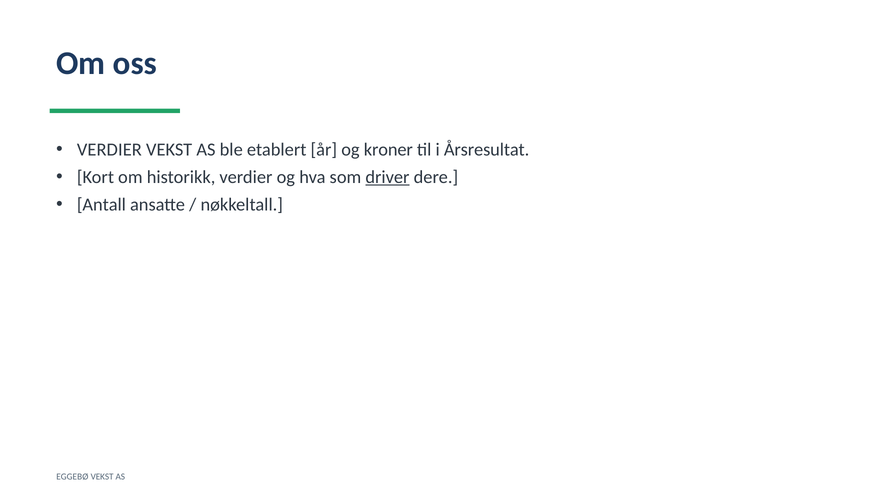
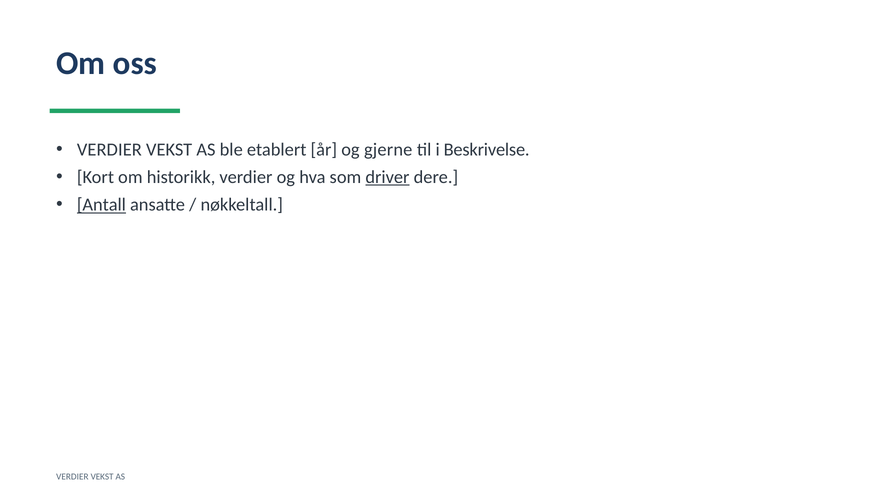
kroner: kroner -> gjerne
Årsresultat: Årsresultat -> Beskrivelse
Antall underline: none -> present
EGGEBØ at (72, 477): EGGEBØ -> VERDIER
